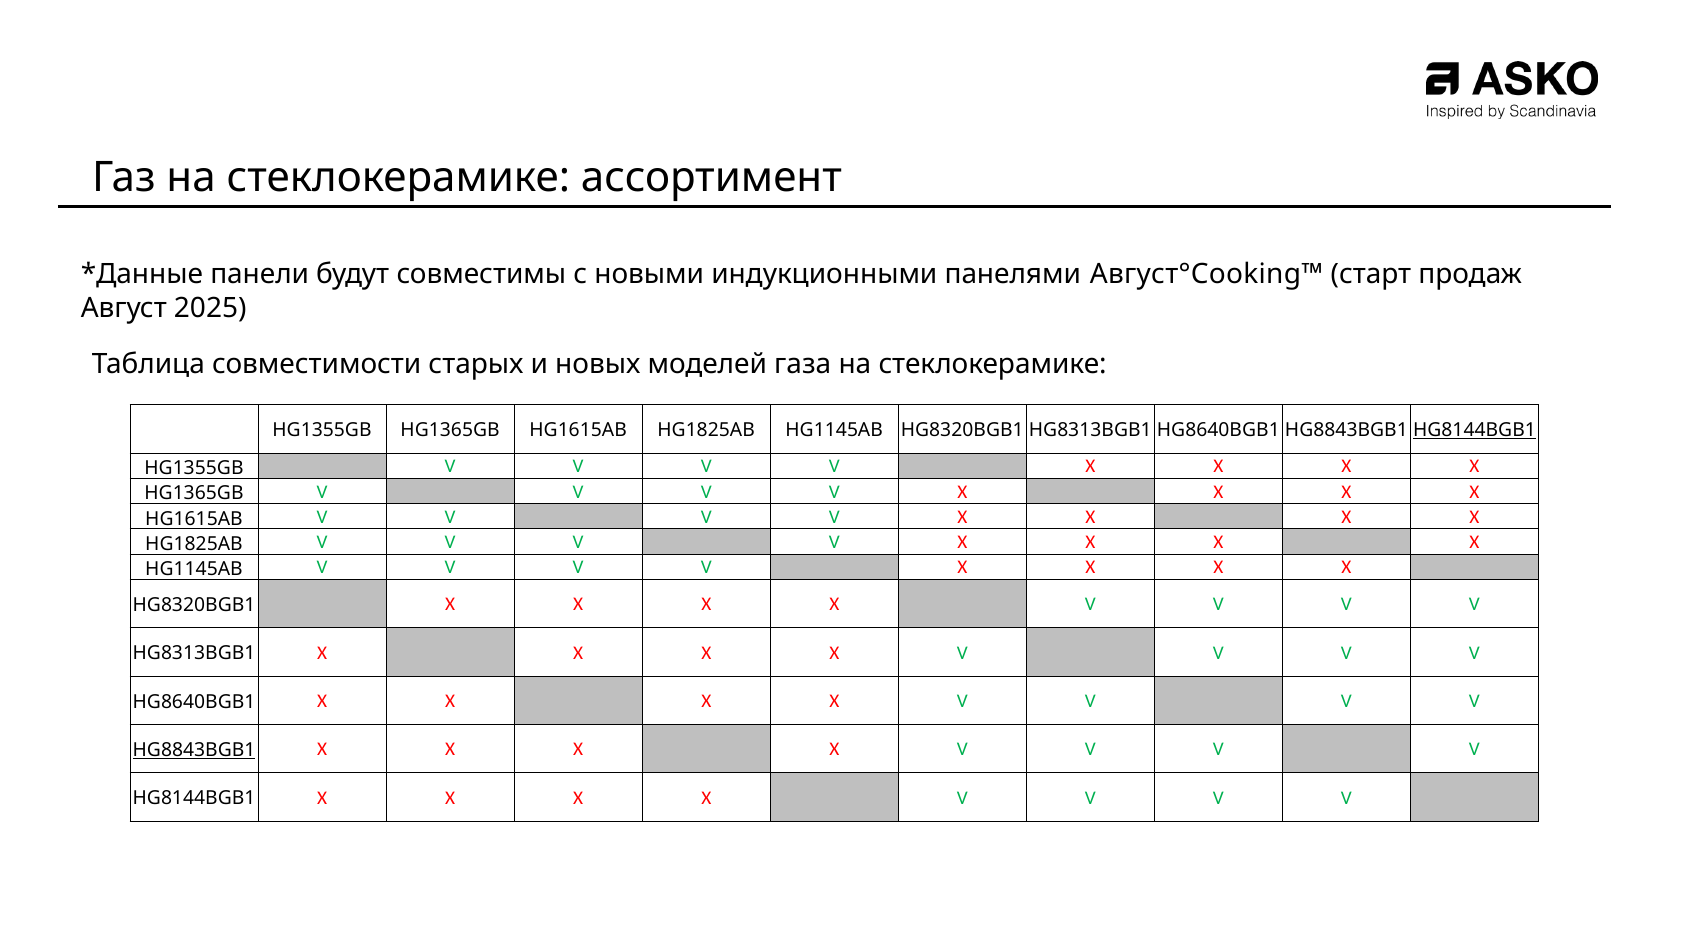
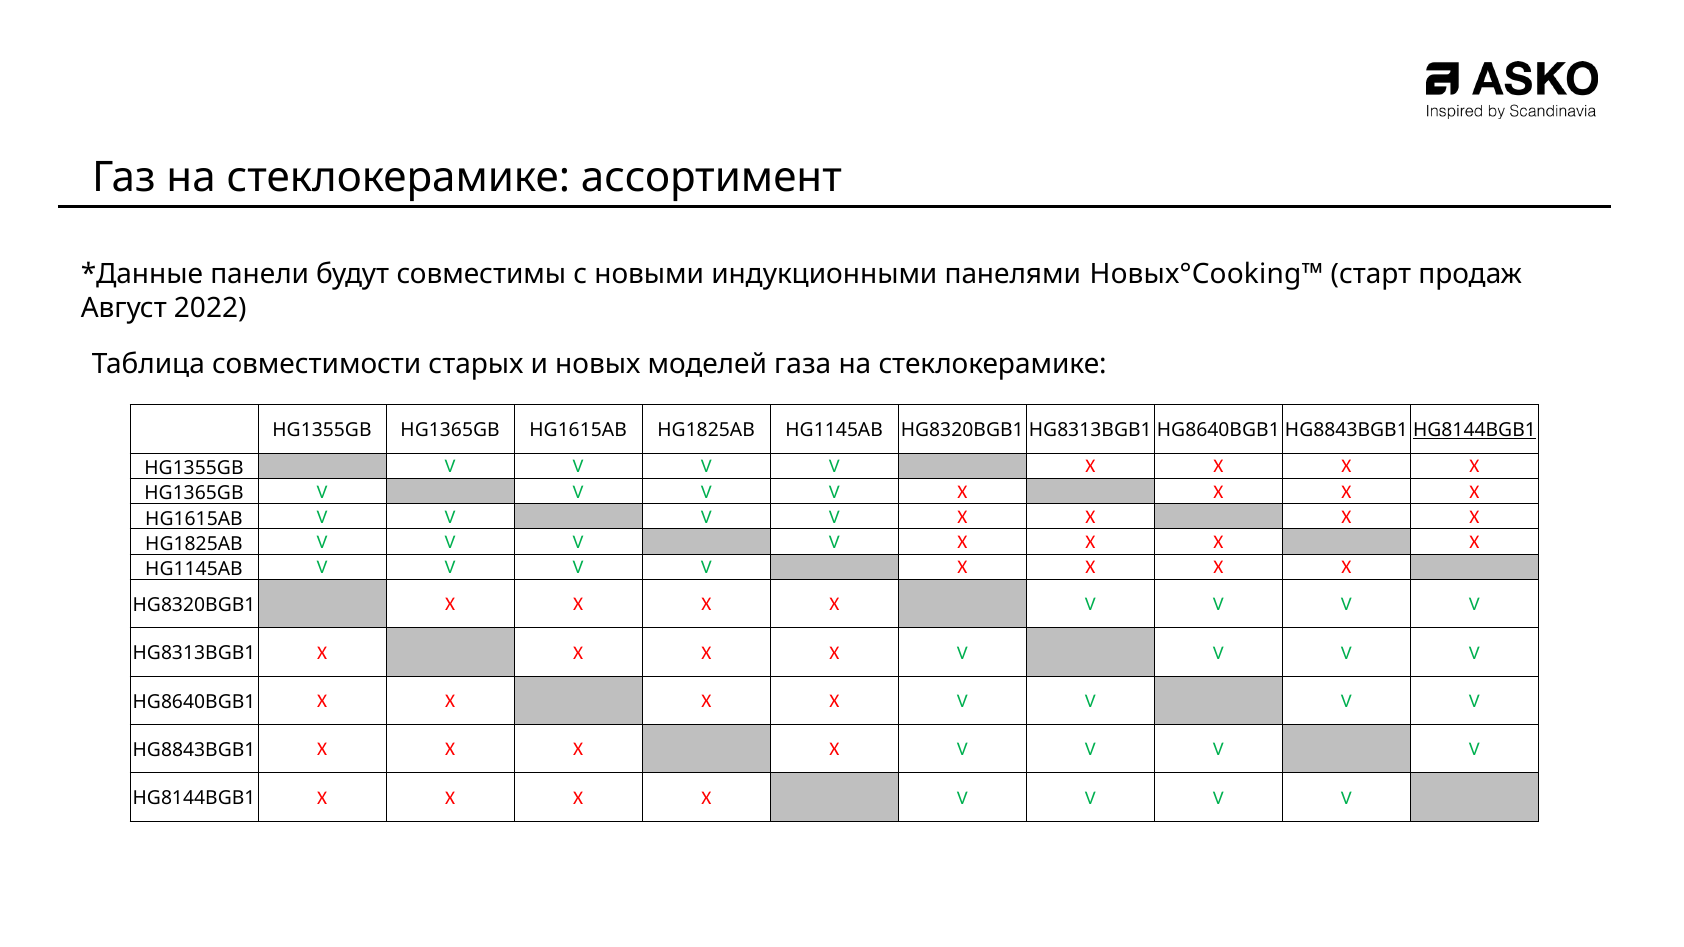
Август°Cooking™: Август°Cooking™ -> Новых°Cooking™
2025: 2025 -> 2022
HG8843BGB1 at (194, 750) underline: present -> none
